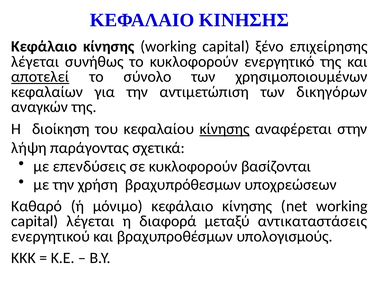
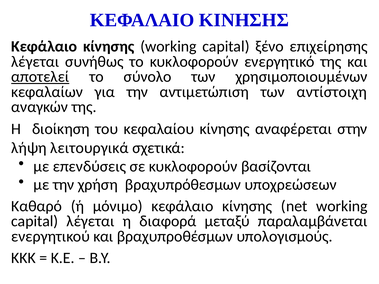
δικηγόρων: δικηγόρων -> αντίστοιχη
κίνησης at (225, 129) underline: present -> none
παράγοντας: παράγοντας -> λειτουργικά
αντικαταστάσεις: αντικαταστάσεις -> παραλαμβάνεται
